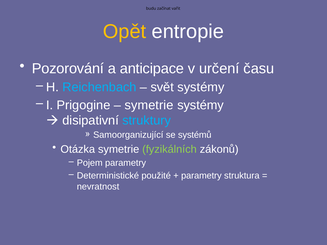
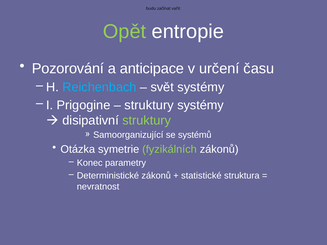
Opět colour: yellow -> light green
symetrie at (149, 105): symetrie -> struktury
struktury at (147, 120) colour: light blue -> light green
Pojem: Pojem -> Konec
Deterministické použité: použité -> zákonů
parametry at (201, 176): parametry -> statistické
